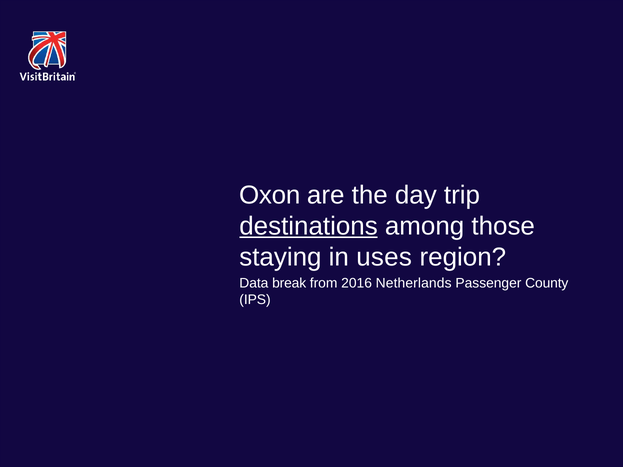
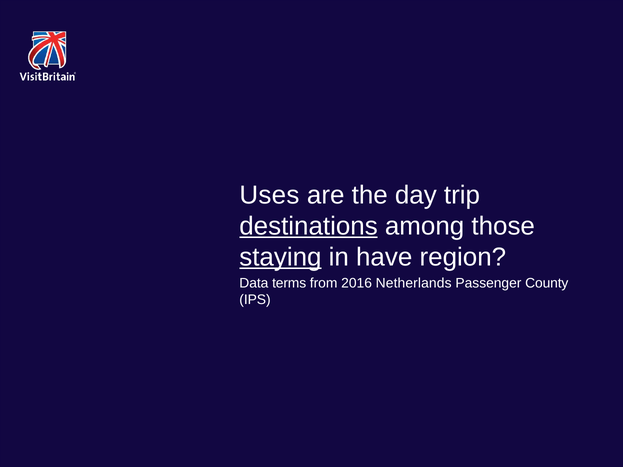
Oxon: Oxon -> Uses
staying underline: none -> present
uses: uses -> have
break: break -> terms
